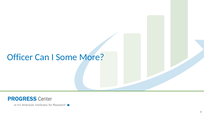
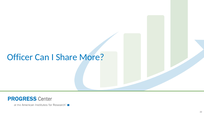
Some: Some -> Share
